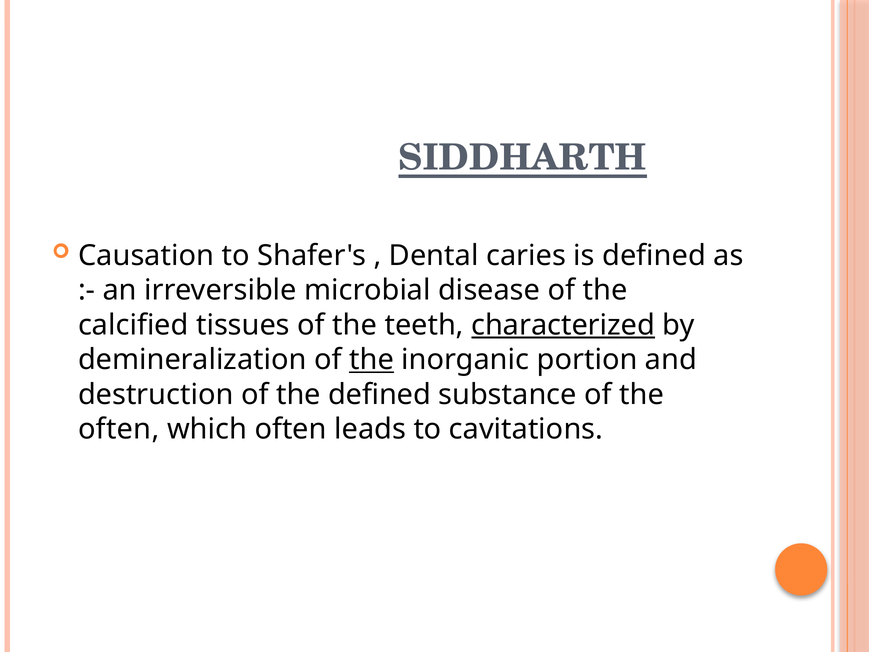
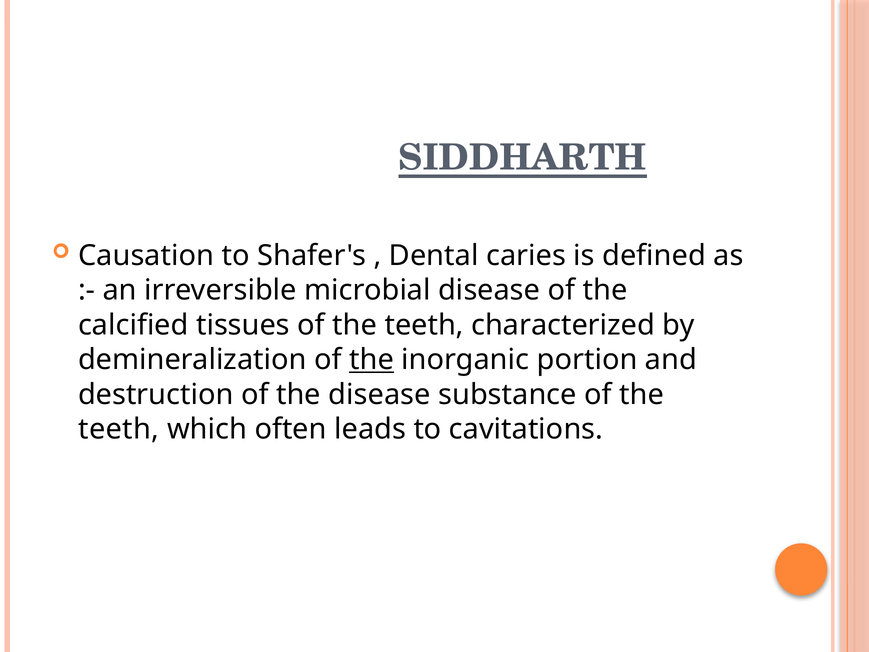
characterized underline: present -> none
the defined: defined -> disease
often at (119, 429): often -> teeth
